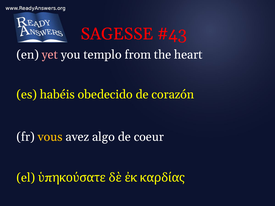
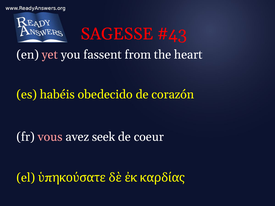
templo: templo -> fassent
vous colour: yellow -> pink
algo: algo -> seek
